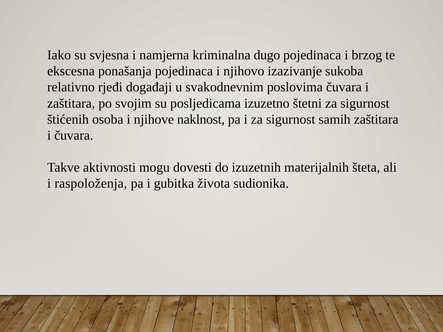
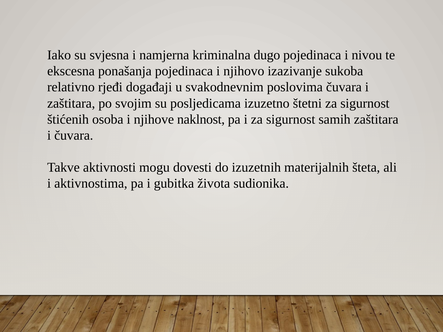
brzog: brzog -> nivou
raspoloženja: raspoloženja -> aktivnostima
